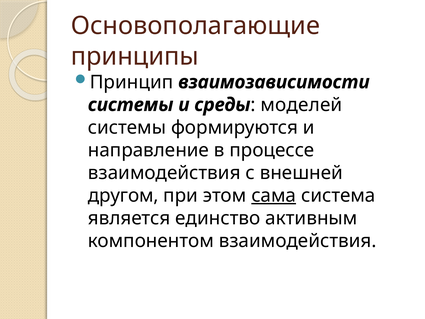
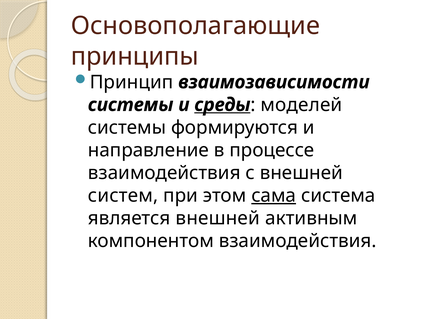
среды underline: none -> present
другом: другом -> систем
является единство: единство -> внешней
